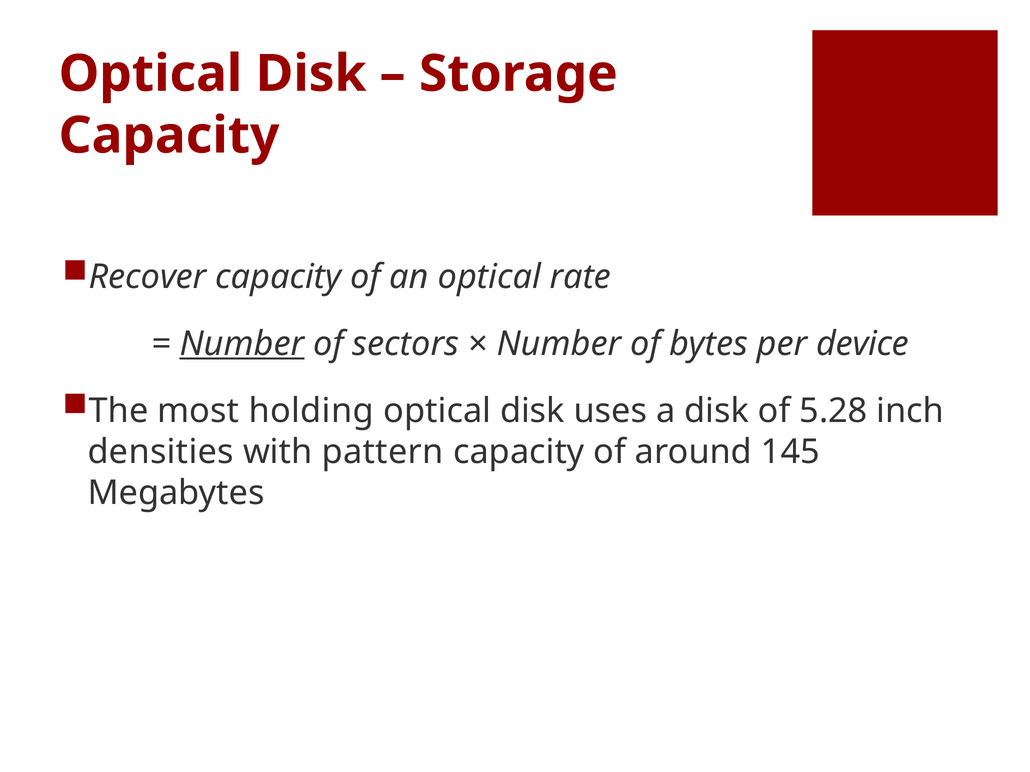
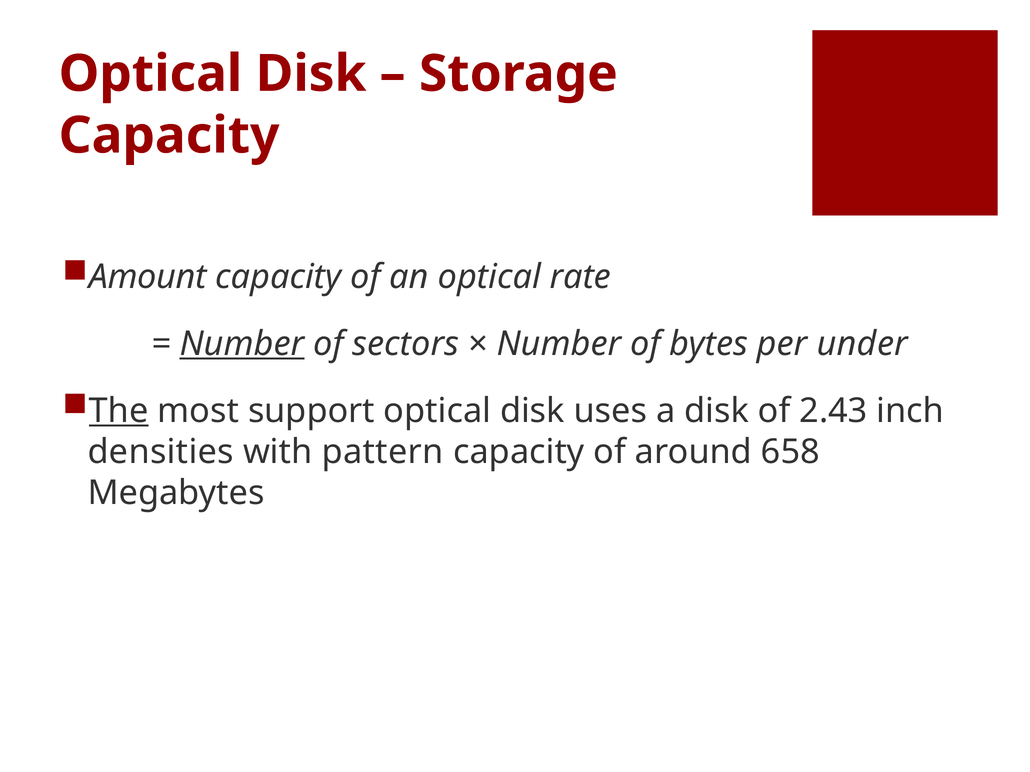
Recover: Recover -> Amount
device: device -> under
The underline: none -> present
holding: holding -> support
5.28: 5.28 -> 2.43
145: 145 -> 658
